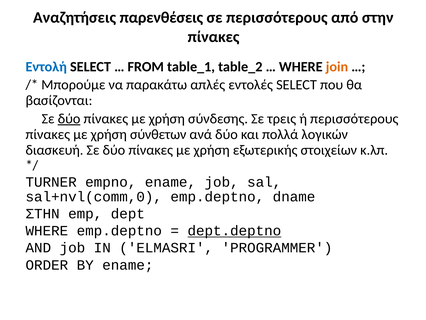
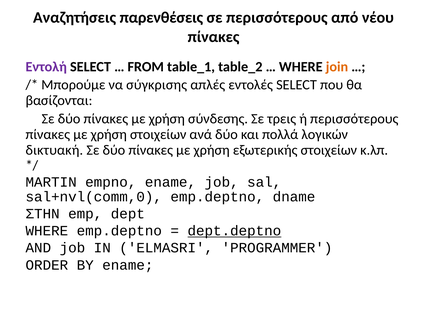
από στην: στην -> νέου
Εντολή colour: blue -> purple
παρακάτω: παρακάτω -> σύγκρισης
δύο at (69, 119) underline: present -> none
χρήση σύνθετων: σύνθετων -> στοιχείων
διασκευή: διασκευή -> δικτυακή
TURNER: TURNER -> MARTIN
